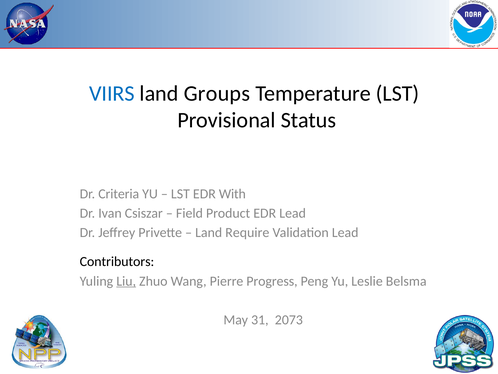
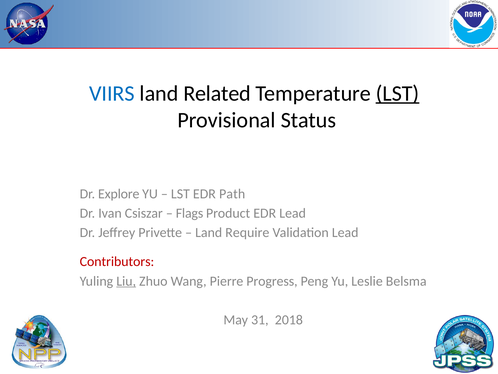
Groups: Groups -> Related
LST at (398, 93) underline: none -> present
Criteria: Criteria -> Explore
With: With -> Path
Field: Field -> Flags
Contributors colour: black -> red
2073: 2073 -> 2018
